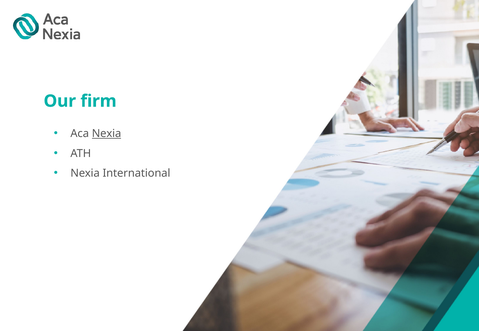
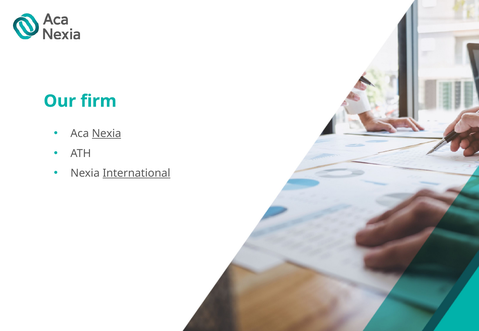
International underline: none -> present
